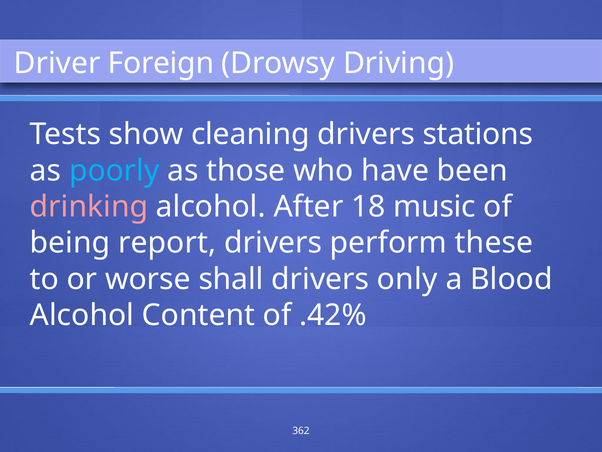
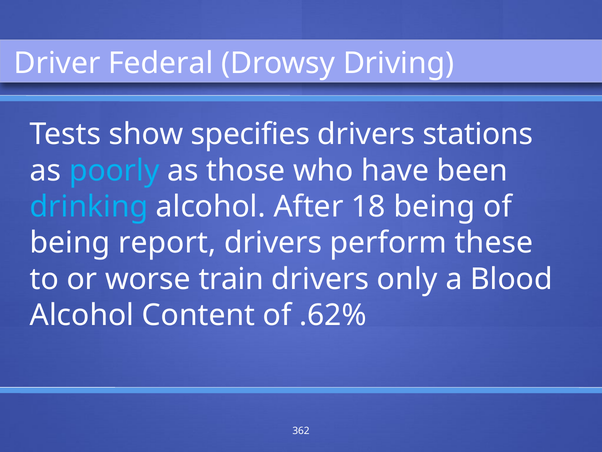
Foreign: Foreign -> Federal
cleaning: cleaning -> specifies
drinking colour: pink -> light blue
18 music: music -> being
shall: shall -> train
.42%: .42% -> .62%
